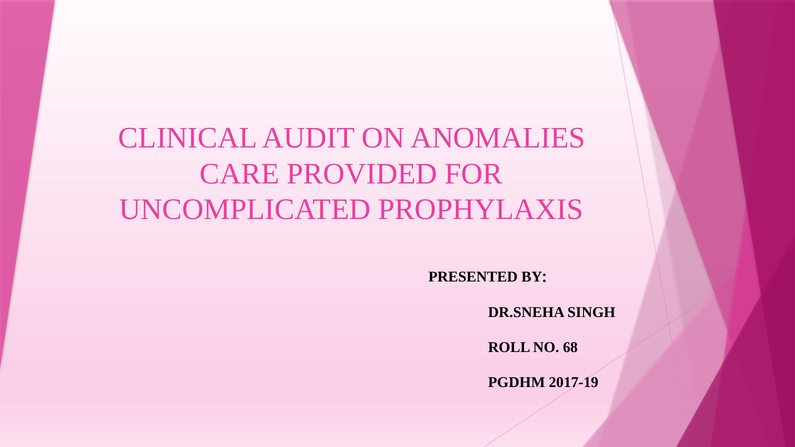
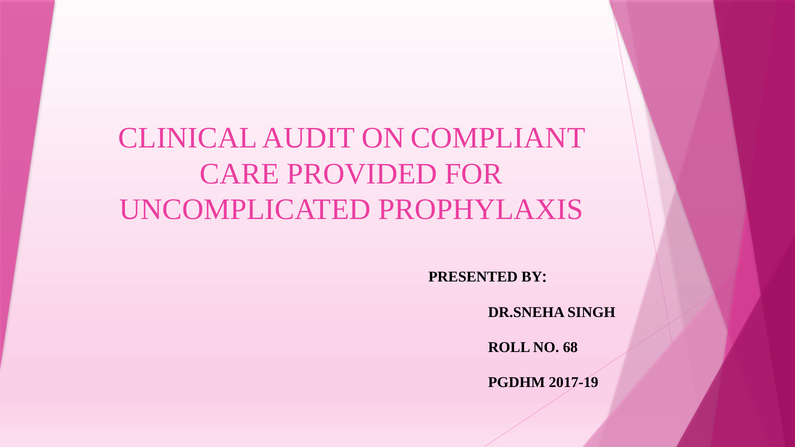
ANOMALIES: ANOMALIES -> COMPLIANT
